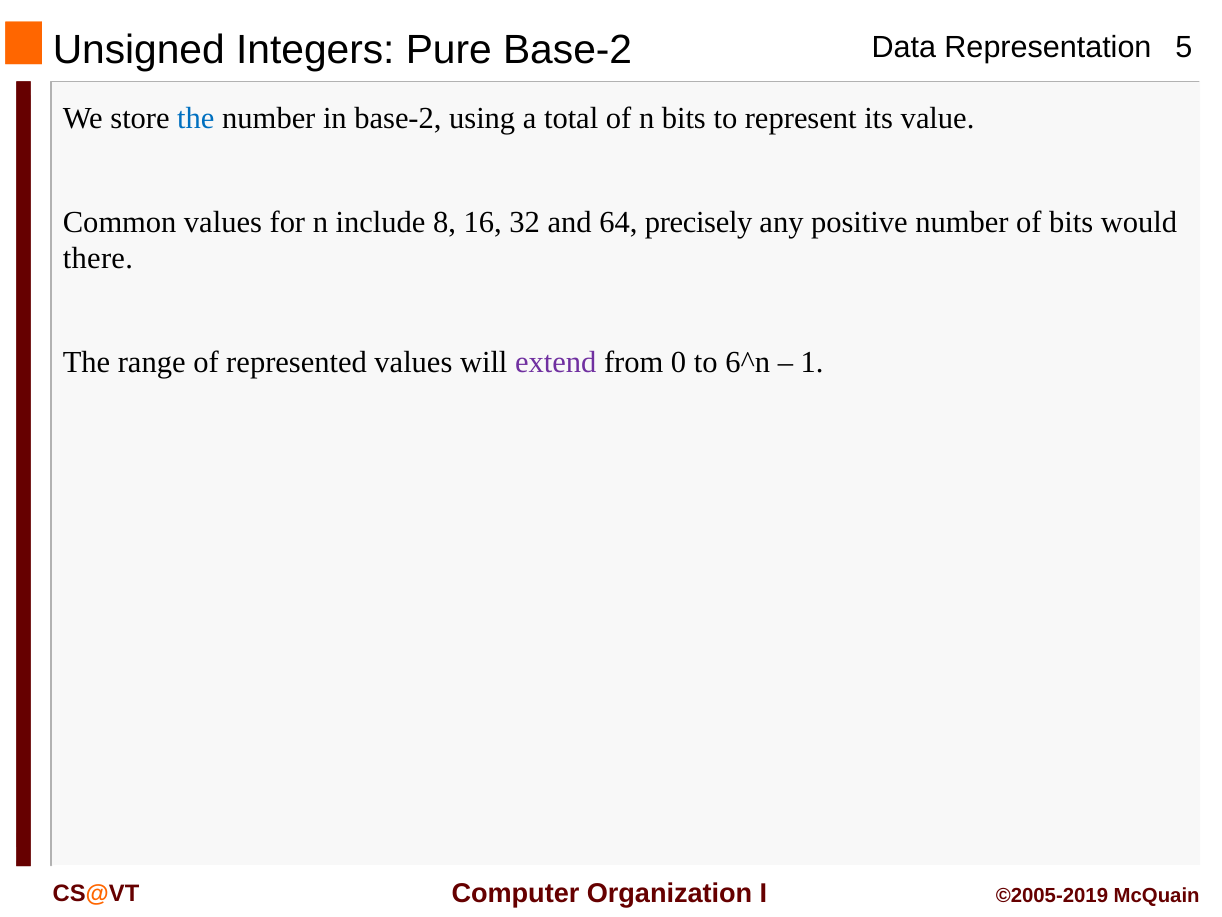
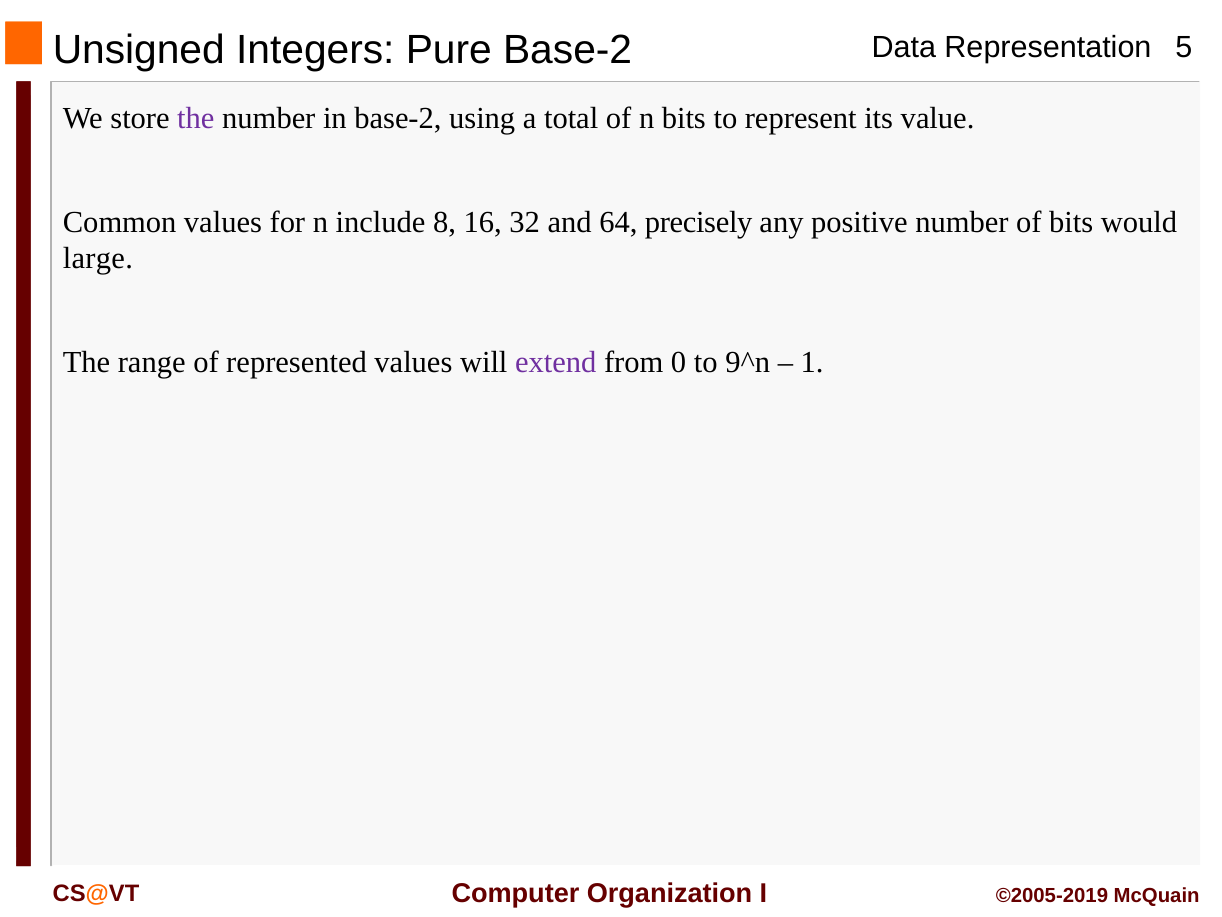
the at (196, 118) colour: blue -> purple
there: there -> large
6^n: 6^n -> 9^n
